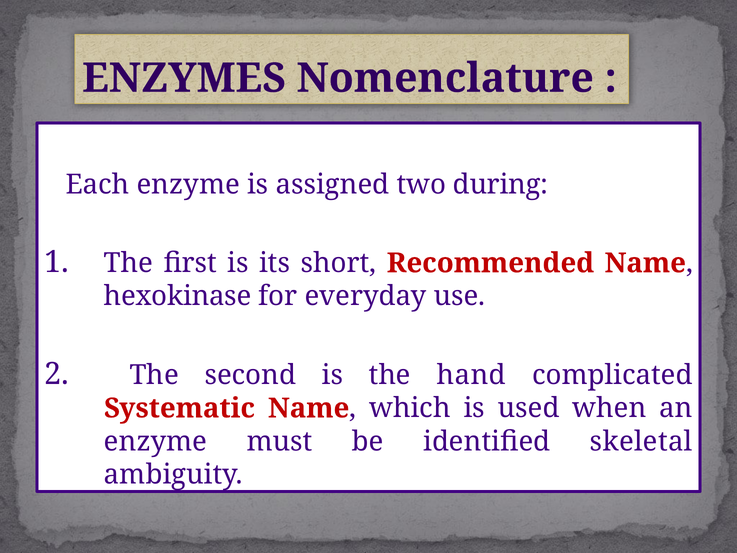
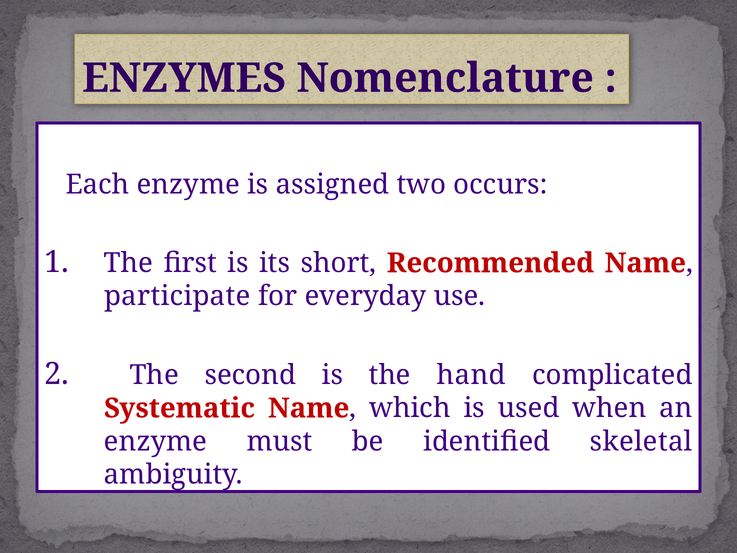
during: during -> occurs
hexokinase: hexokinase -> participate
